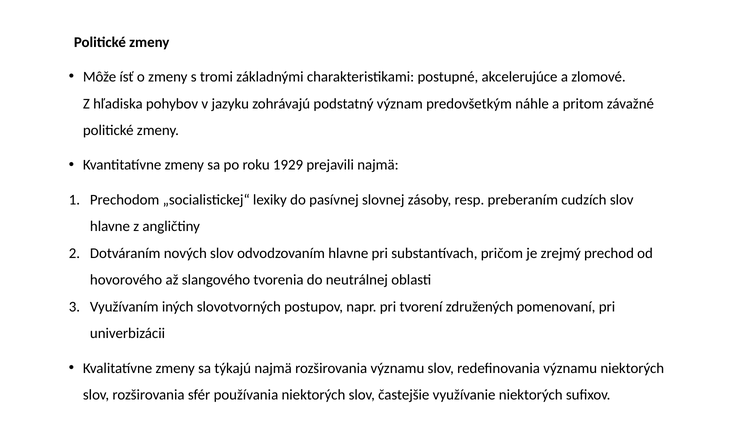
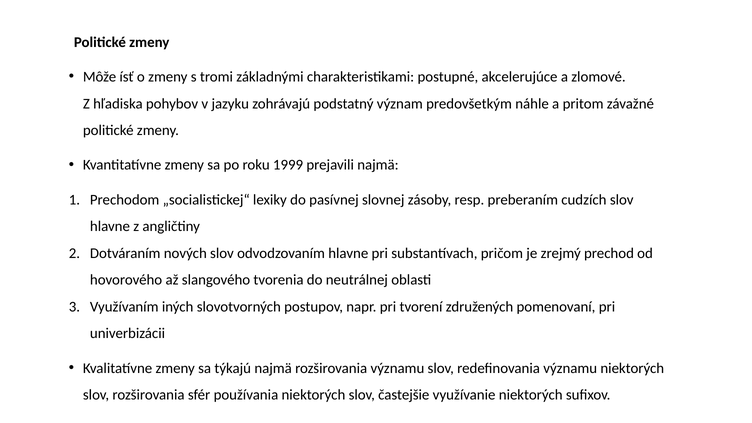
1929: 1929 -> 1999
